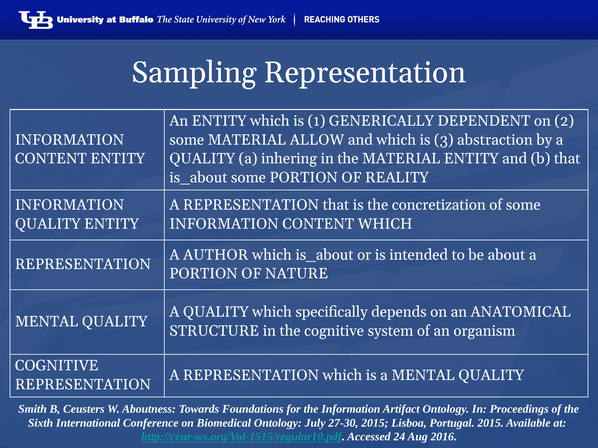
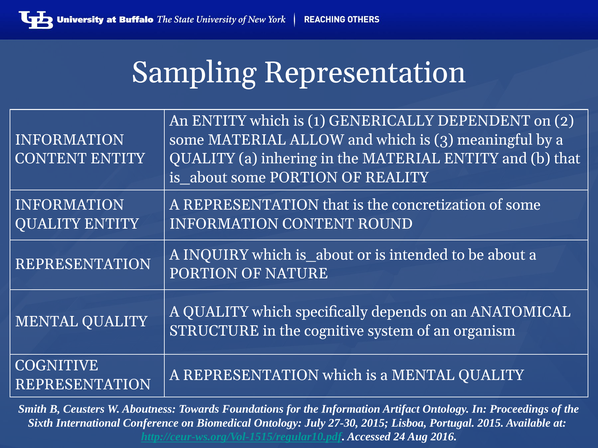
abstraction: abstraction -> meaningful
CONTENT WHICH: WHICH -> ROUND
AUTHOR: AUTHOR -> INQUIRY
